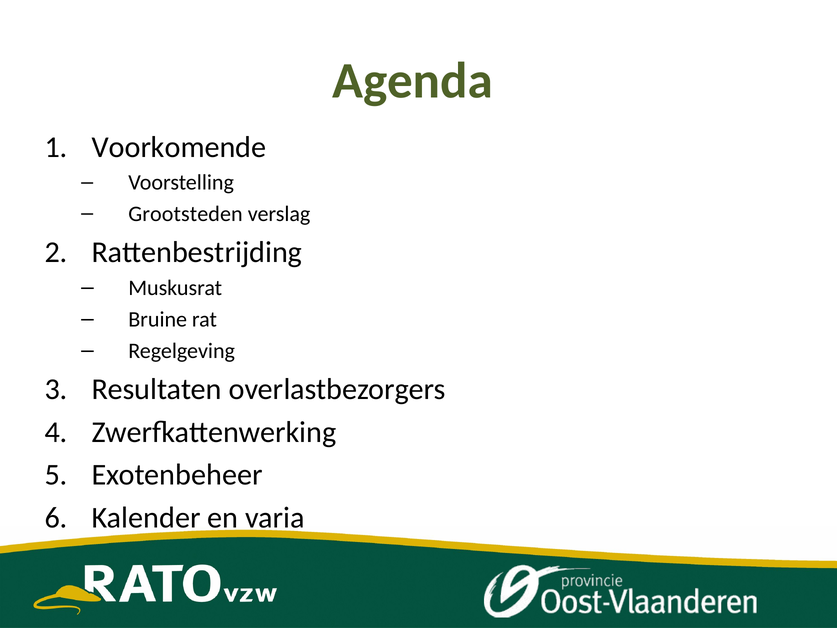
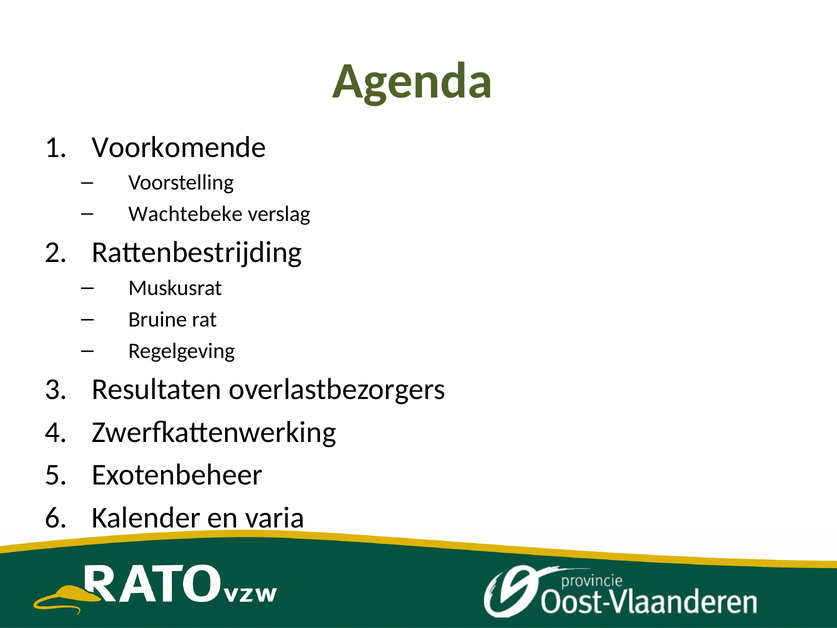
Grootsteden: Grootsteden -> Wachtebeke
